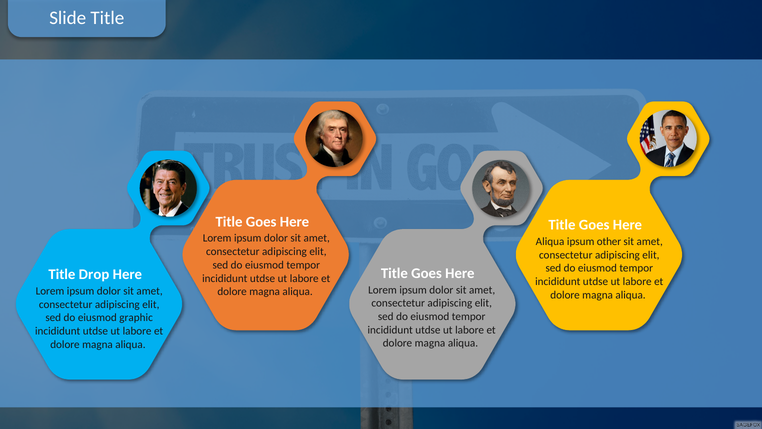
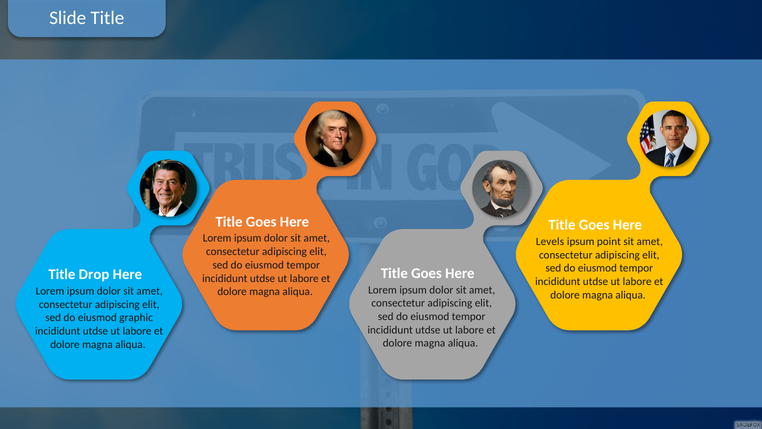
Aliqua at (550, 241): Aliqua -> Levels
other: other -> point
